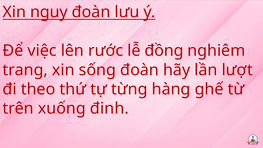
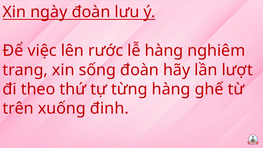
nguy: nguy -> ngày
lễ đồng: đồng -> hàng
